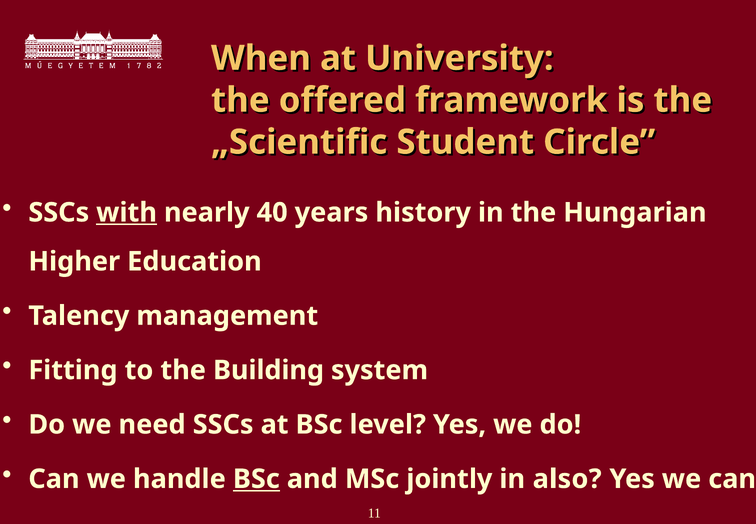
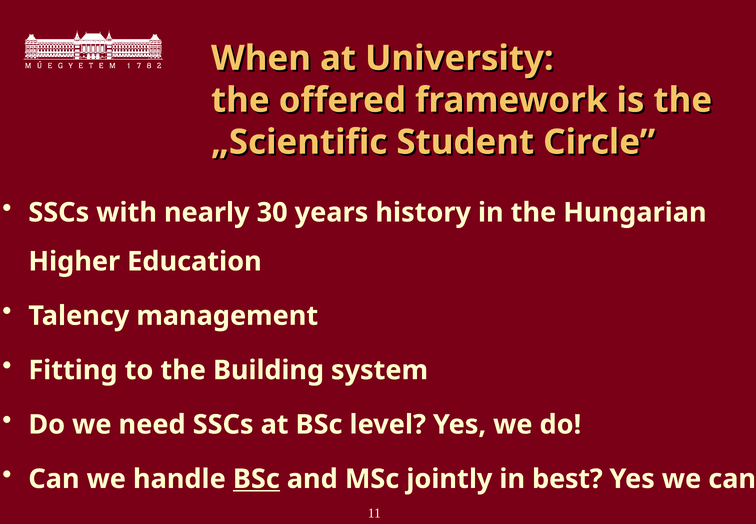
with underline: present -> none
40: 40 -> 30
also: also -> best
